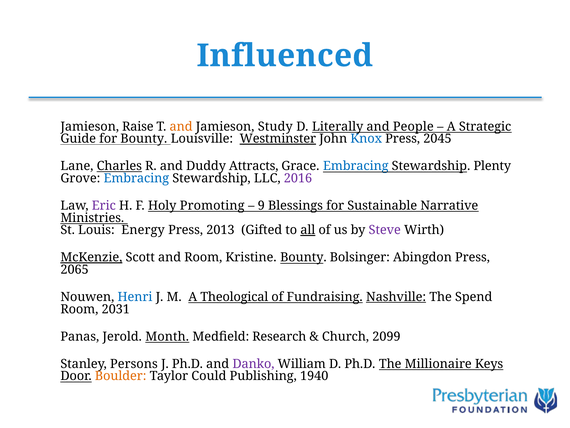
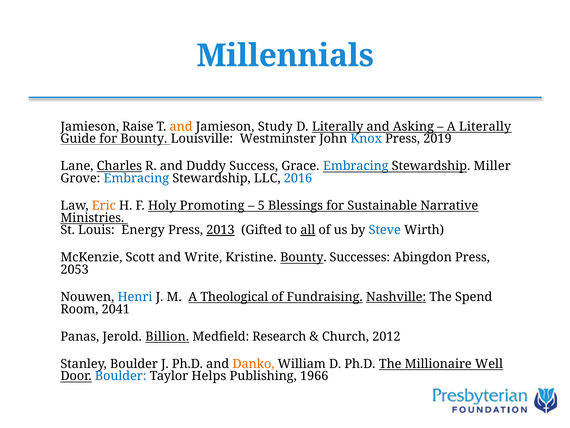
Influenced: Influenced -> Millennials
People: People -> Asking
A Strategic: Strategic -> Literally
Westminster underline: present -> none
2045: 2045 -> 2019
Attracts: Attracts -> Success
Plenty: Plenty -> Miller
2016 colour: purple -> blue
Eric colour: purple -> orange
9: 9 -> 5
2013 underline: none -> present
Steve colour: purple -> blue
McKenzie underline: present -> none
and Room: Room -> Write
Bolsinger: Bolsinger -> Successes
2065: 2065 -> 2053
2031: 2031 -> 2041
Month: Month -> Billion
2099: 2099 -> 2012
Stanley Persons: Persons -> Boulder
Danko colour: purple -> orange
Keys: Keys -> Well
Boulder at (121, 376) colour: orange -> blue
Could: Could -> Helps
1940: 1940 -> 1966
